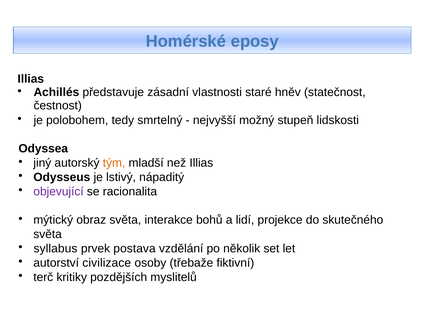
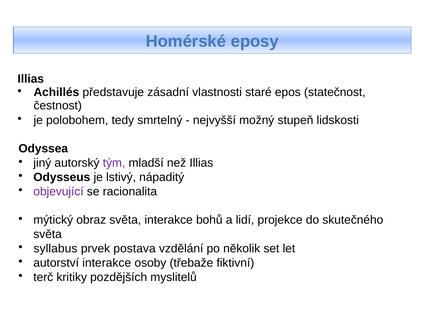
hněv: hněv -> epos
tým colour: orange -> purple
autorství civilizace: civilizace -> interakce
